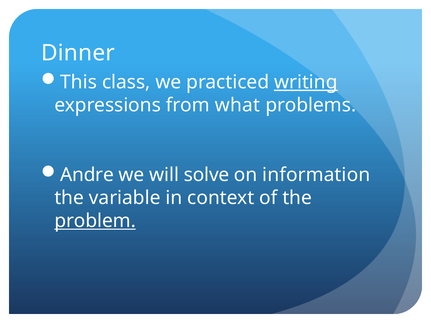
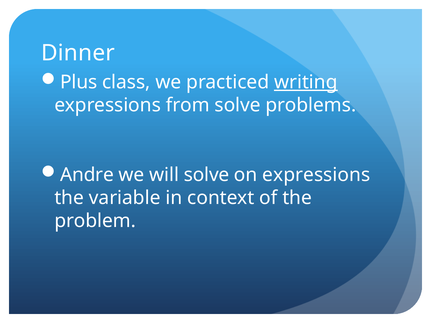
This: This -> Plus
from what: what -> solve
on information: information -> expressions
problem underline: present -> none
